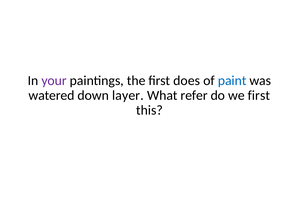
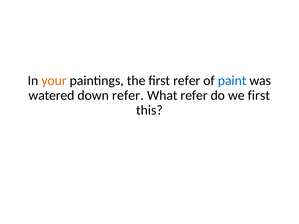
your colour: purple -> orange
first does: does -> refer
down layer: layer -> refer
